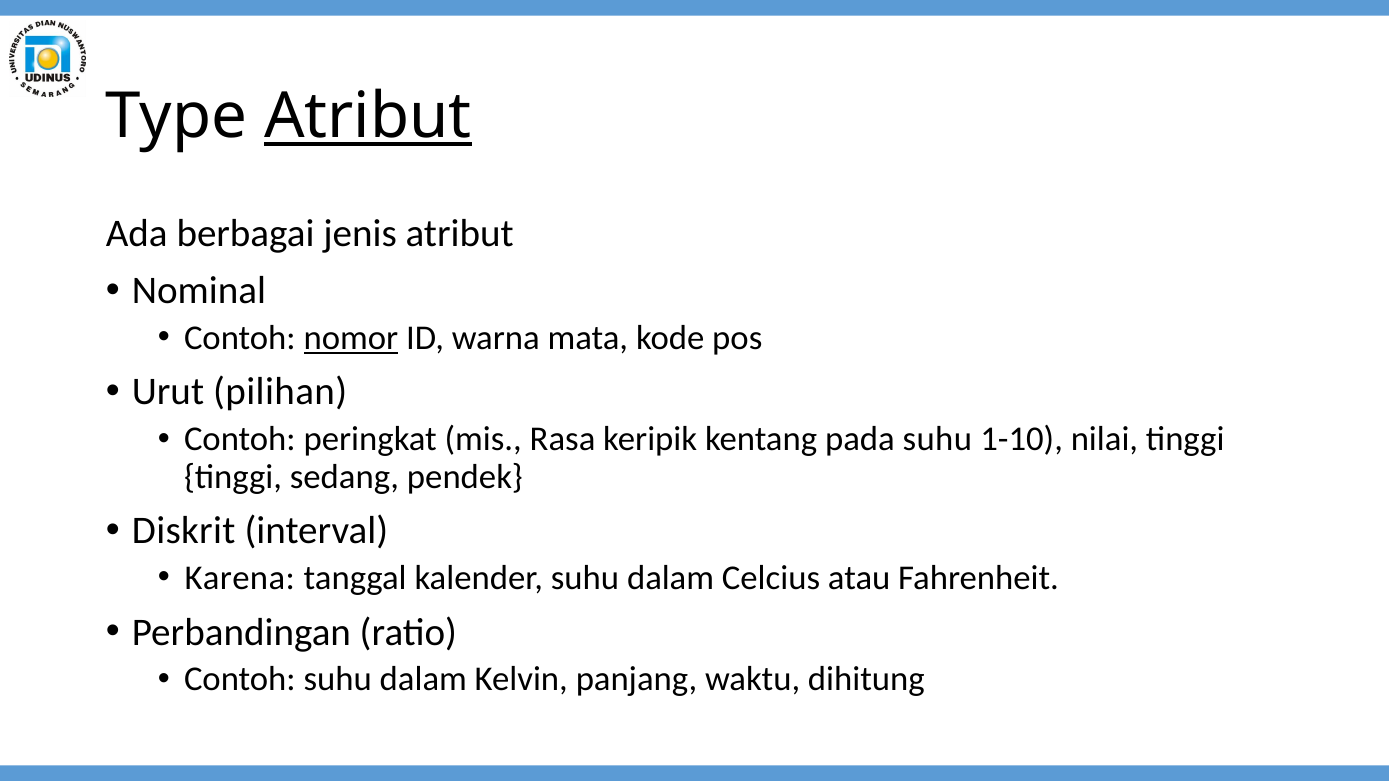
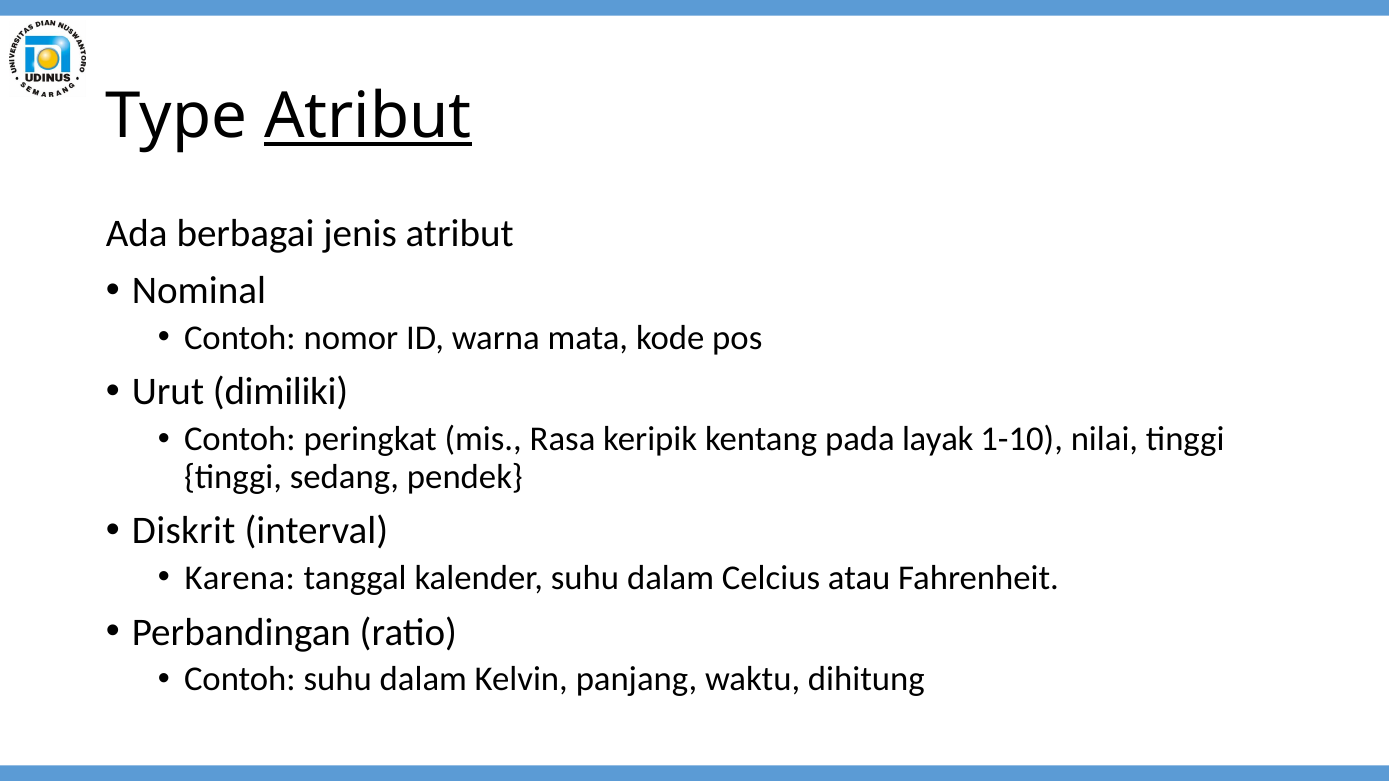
nomor underline: present -> none
pilihan: pilihan -> dimiliki
pada suhu: suhu -> layak
